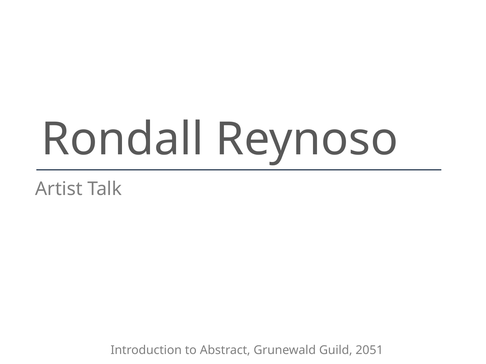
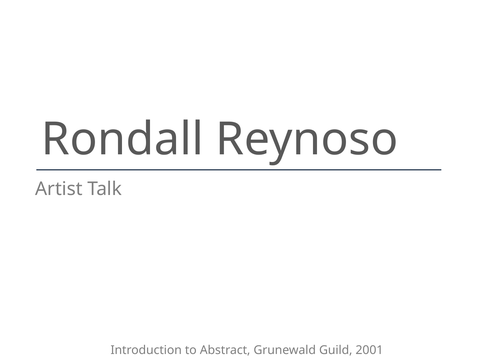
2051: 2051 -> 2001
